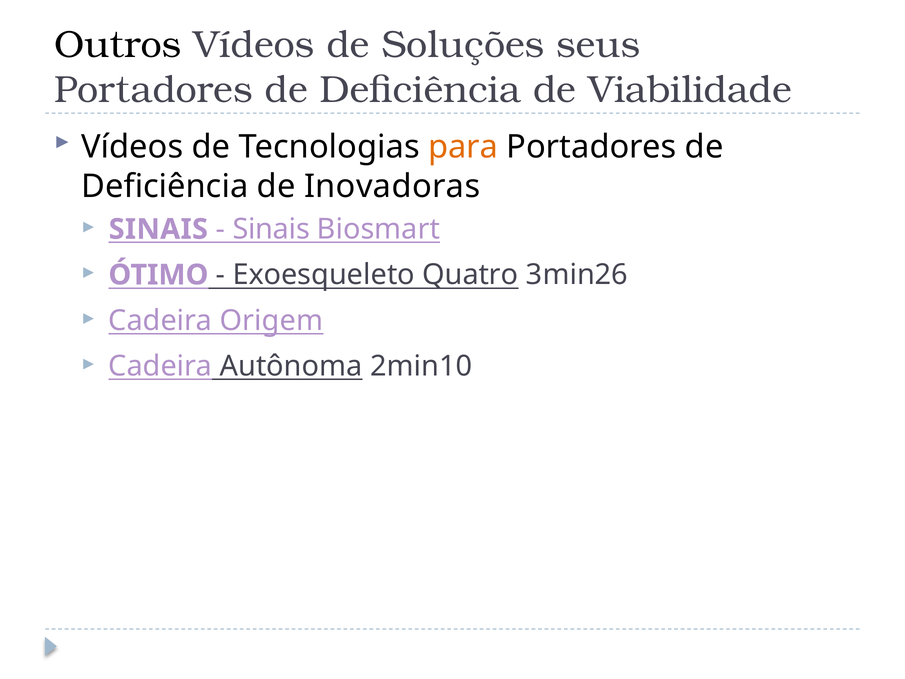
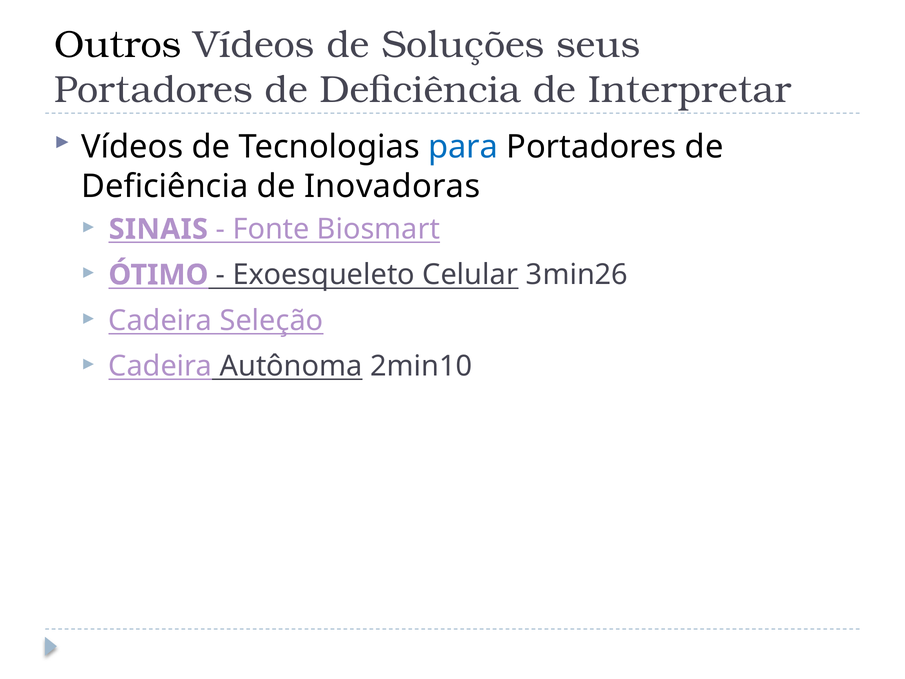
Viabilidade: Viabilidade -> Interpretar
para colour: orange -> blue
Sinais at (271, 229): Sinais -> Fonte
Quatro: Quatro -> Celular
Origem: Origem -> Seleção
